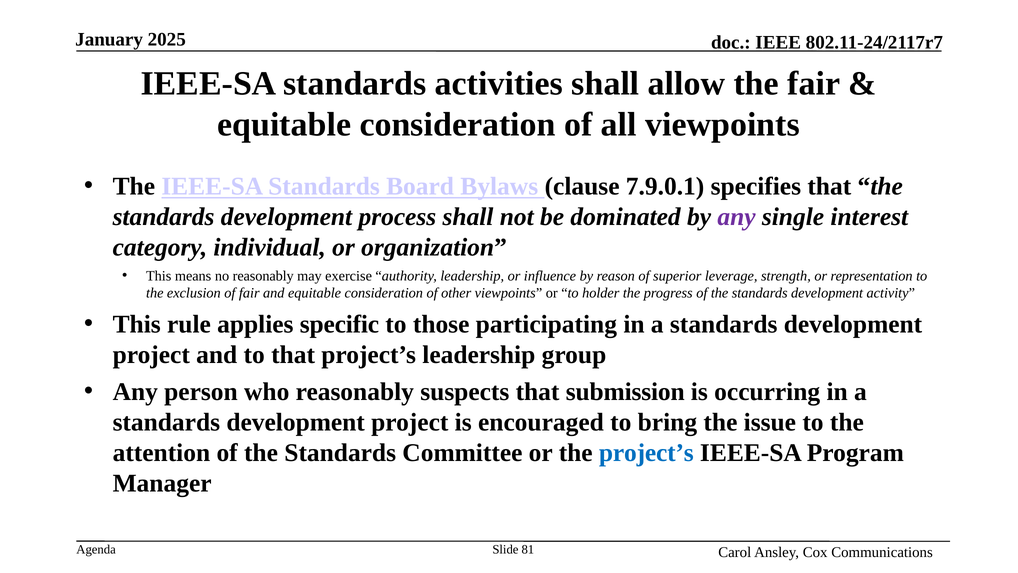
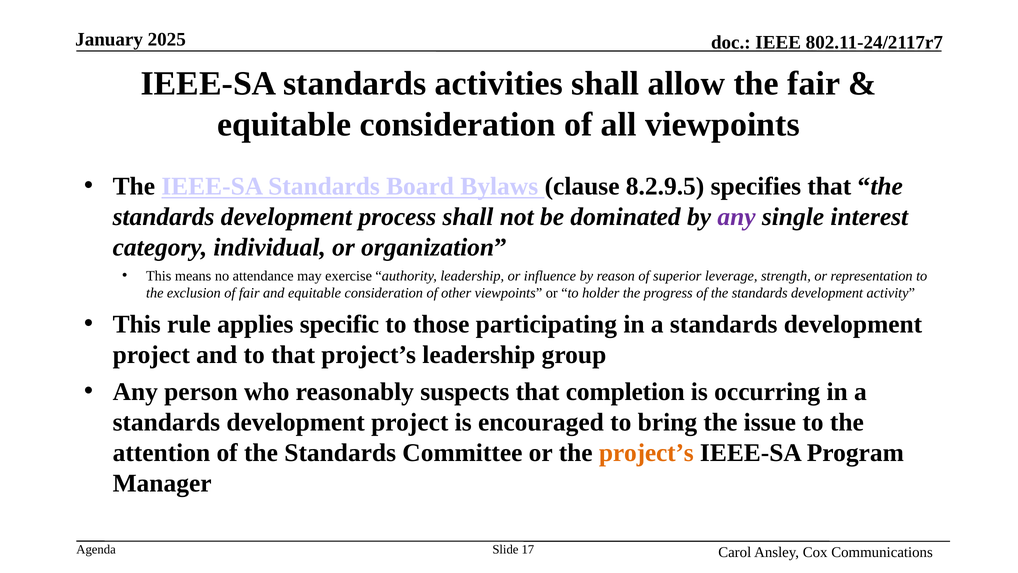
7.9.0.1: 7.9.0.1 -> 8.2.9.5
no reasonably: reasonably -> attendance
submission: submission -> completion
project’s at (646, 452) colour: blue -> orange
81: 81 -> 17
